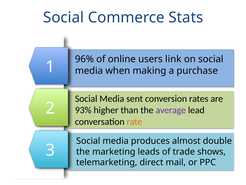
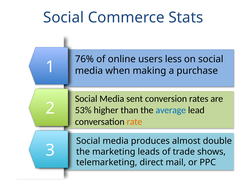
96%: 96% -> 76%
link: link -> less
93%: 93% -> 53%
average colour: purple -> blue
